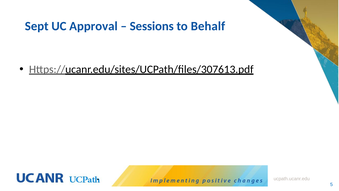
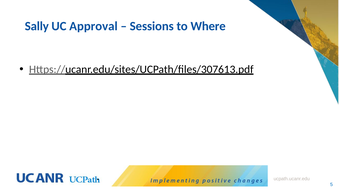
Sept: Sept -> Sally
Behalf: Behalf -> Where
